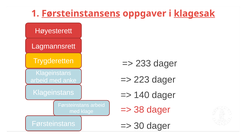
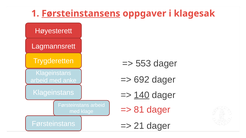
klagesak underline: present -> none
233: 233 -> 553
223: 223 -> 692
140 underline: none -> present
38: 38 -> 81
30: 30 -> 21
